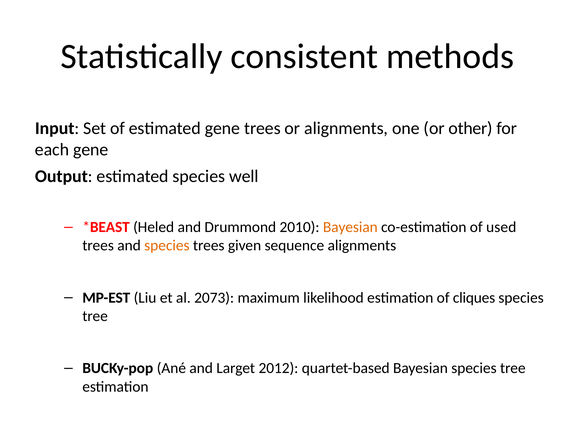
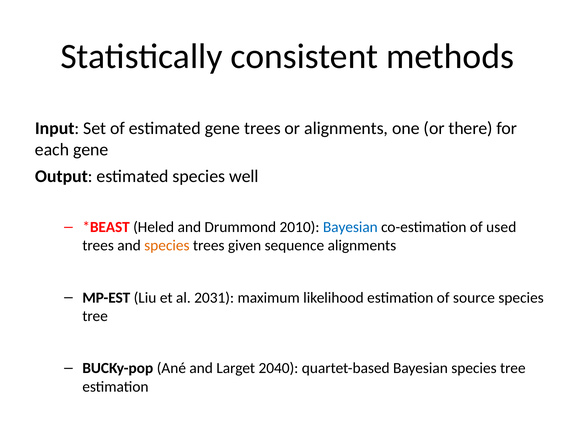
other: other -> there
Bayesian at (350, 227) colour: orange -> blue
2073: 2073 -> 2031
cliques: cliques -> source
2012: 2012 -> 2040
